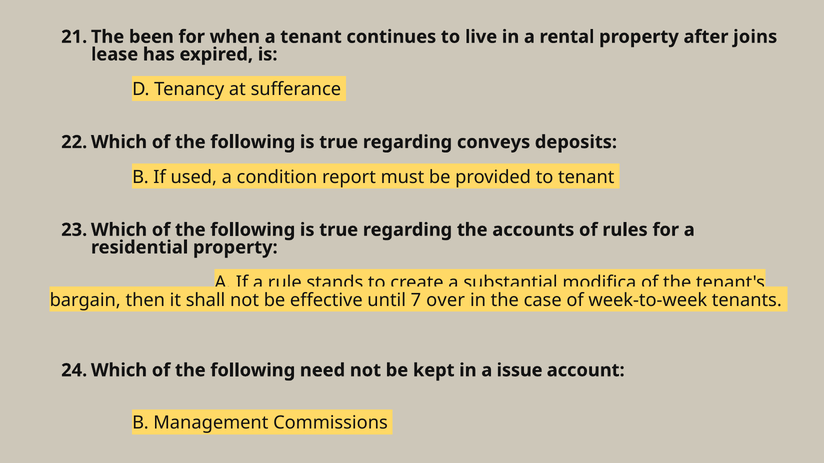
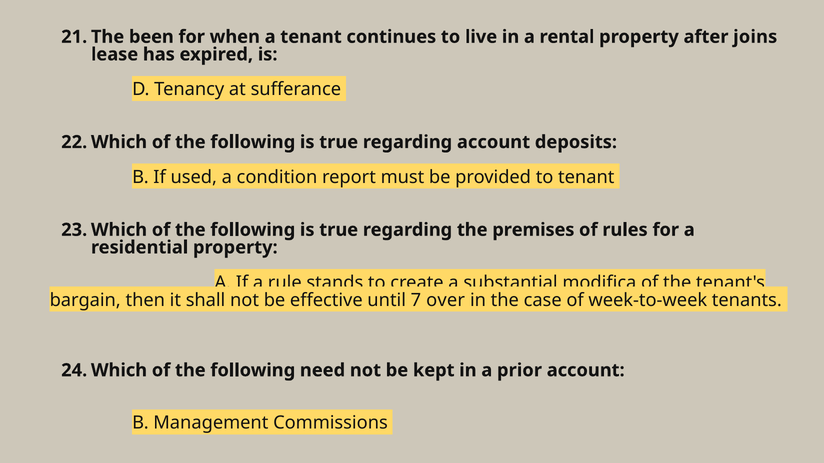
regarding conveys: conveys -> account
accounts: accounts -> premises
issue: issue -> prior
